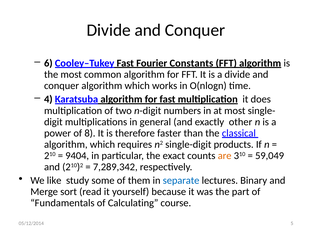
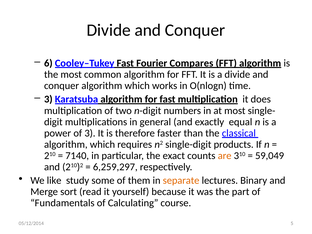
Constants: Constants -> Compares
4 at (48, 99): 4 -> 3
other: other -> equal
of 8: 8 -> 3
9404: 9404 -> 7140
7,289,342: 7,289,342 -> 6,259,297
separate colour: blue -> orange
